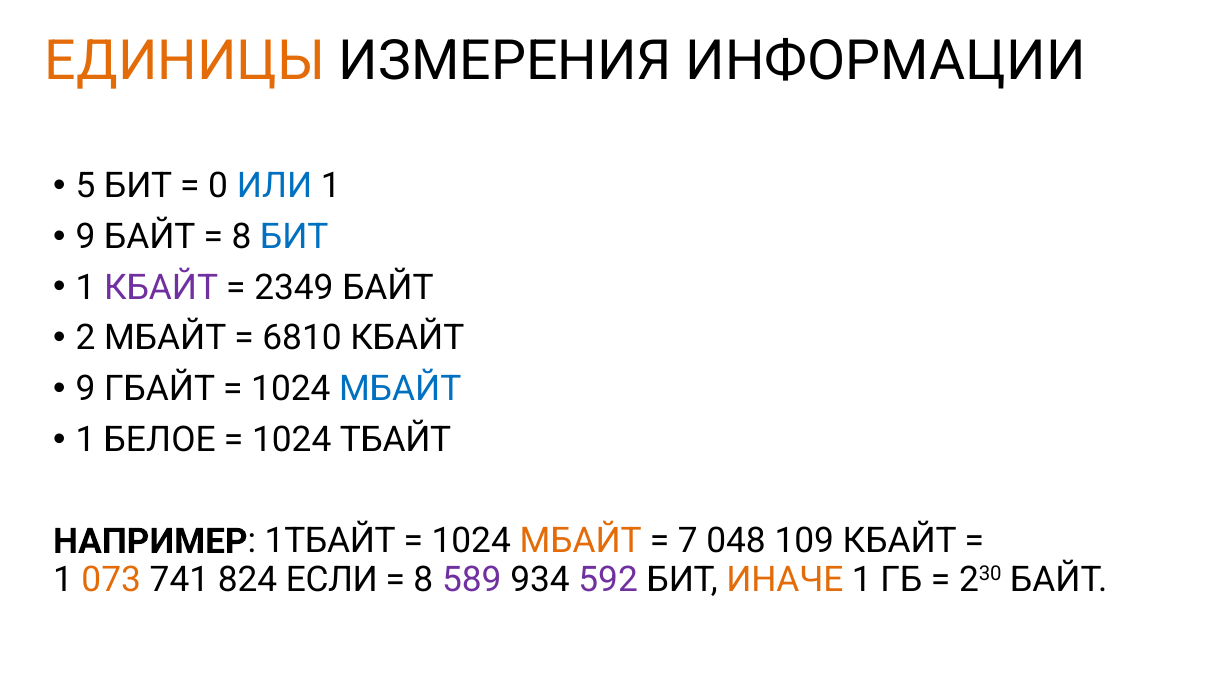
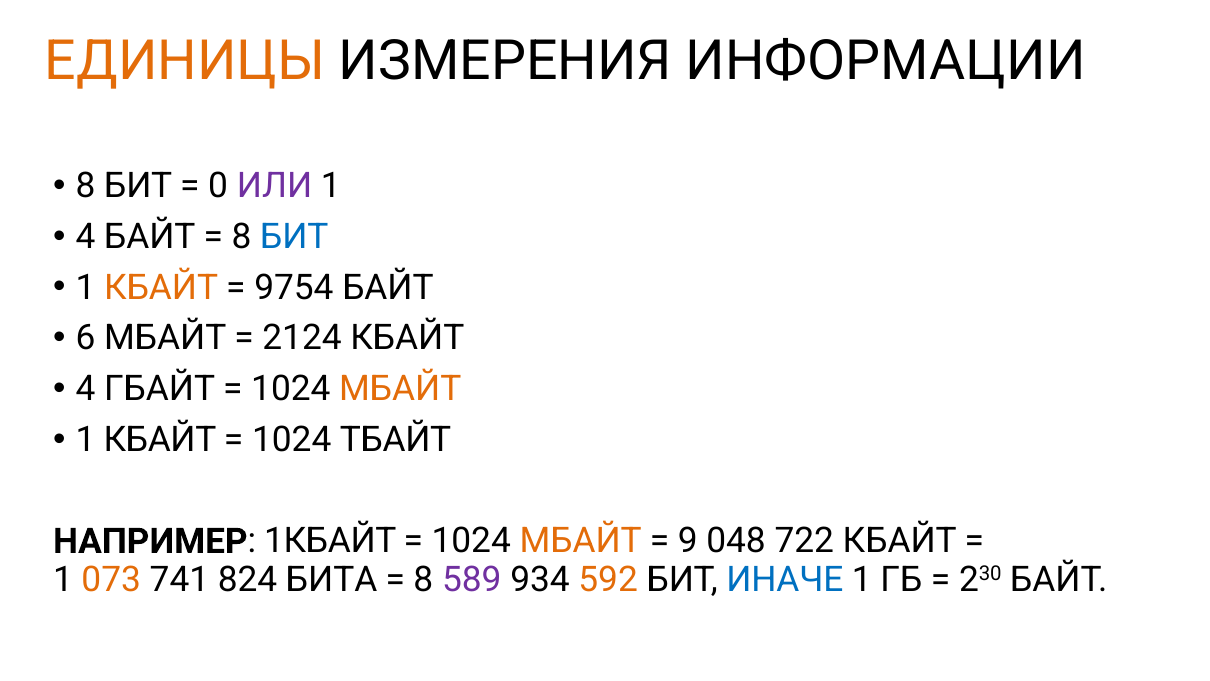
5 at (86, 186): 5 -> 8
ИЛИ colour: blue -> purple
9 at (86, 237): 9 -> 4
КБАЙТ at (161, 287) colour: purple -> orange
2349: 2349 -> 9754
2: 2 -> 6
6810: 6810 -> 2124
9 at (86, 389): 9 -> 4
МБАЙТ at (400, 389) colour: blue -> orange
БЕЛОЕ at (160, 440): БЕЛОЕ -> КБАЙТ
1ТБАЙТ: 1ТБАЙТ -> 1КБАЙТ
7: 7 -> 9
109: 109 -> 722
ЕСЛИ: ЕСЛИ -> БИТА
592 colour: purple -> orange
ИНАЧЕ colour: orange -> blue
